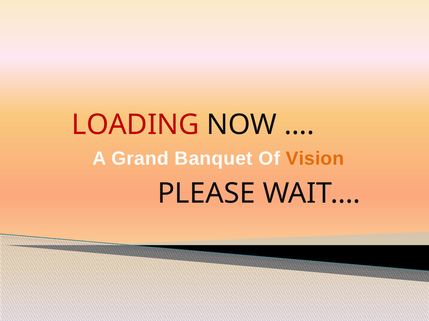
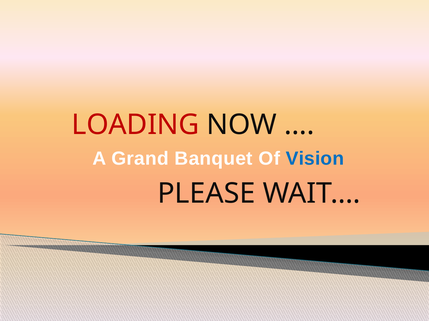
Vision colour: orange -> blue
